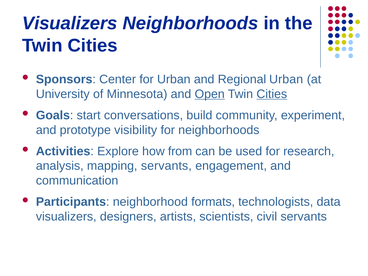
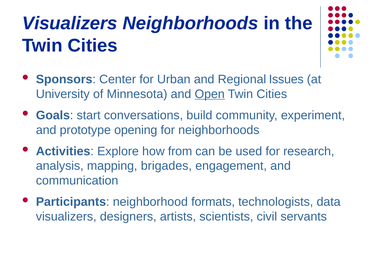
Regional Urban: Urban -> Issues
Cities at (272, 94) underline: present -> none
visibility: visibility -> opening
mapping servants: servants -> brigades
